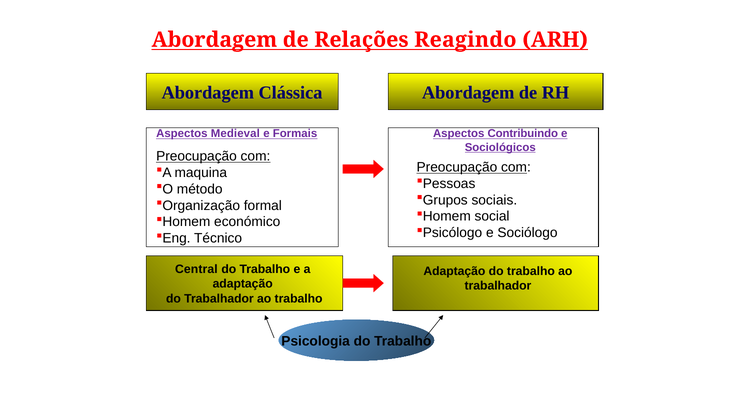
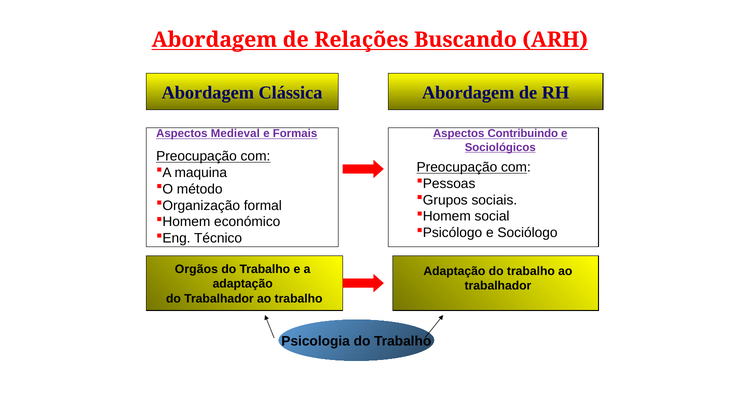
Reagindo: Reagindo -> Buscando
Central: Central -> Orgãos
